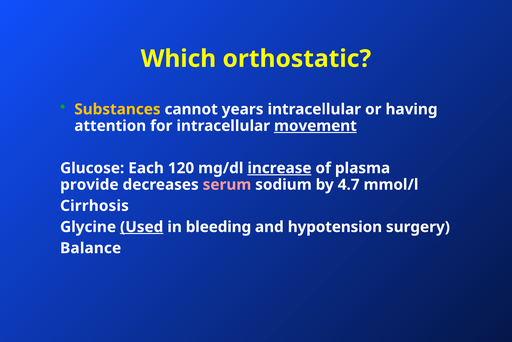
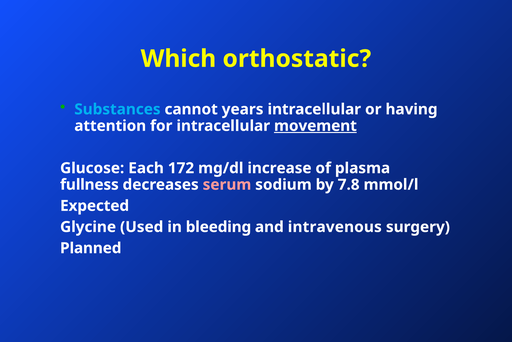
Substances colour: yellow -> light blue
120: 120 -> 172
increase underline: present -> none
provide: provide -> fullness
4.7: 4.7 -> 7.8
Cirrhosis: Cirrhosis -> Expected
Used underline: present -> none
hypotension: hypotension -> intravenous
Balance: Balance -> Planned
